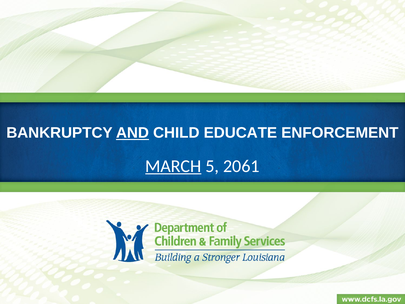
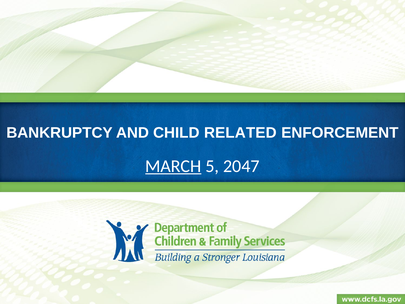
AND underline: present -> none
EDUCATE: EDUCATE -> RELATED
2061: 2061 -> 2047
